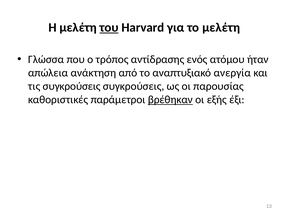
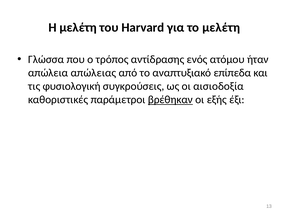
του underline: present -> none
ανάκτηση: ανάκτηση -> απώλειας
ανεργία: ανεργία -> επίπεδα
τις συγκρούσεις: συγκρούσεις -> φυσιολογική
παρουσίας: παρουσίας -> αισιοδοξία
